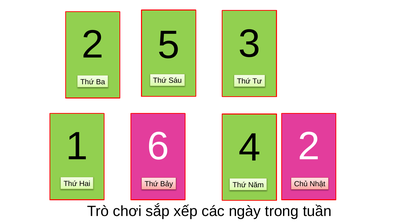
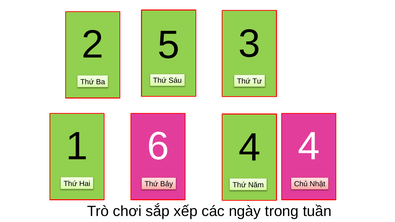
6 2: 2 -> 4
